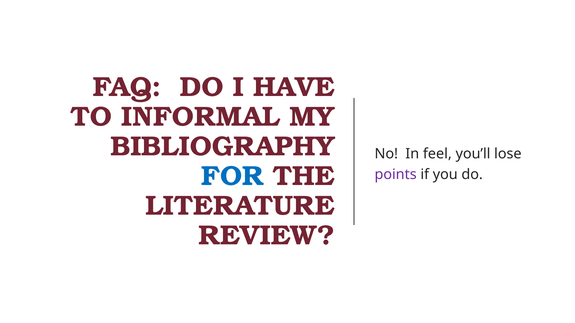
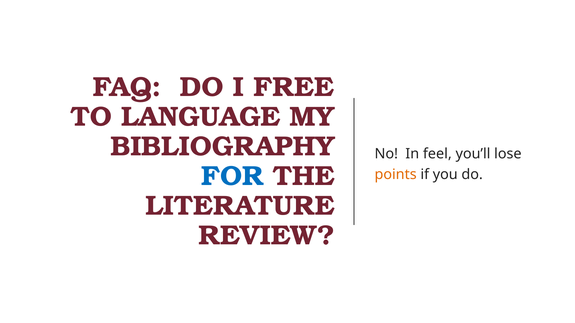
HAVE: HAVE -> FREE
INFORMAL: INFORMAL -> LANGUAGE
points colour: purple -> orange
